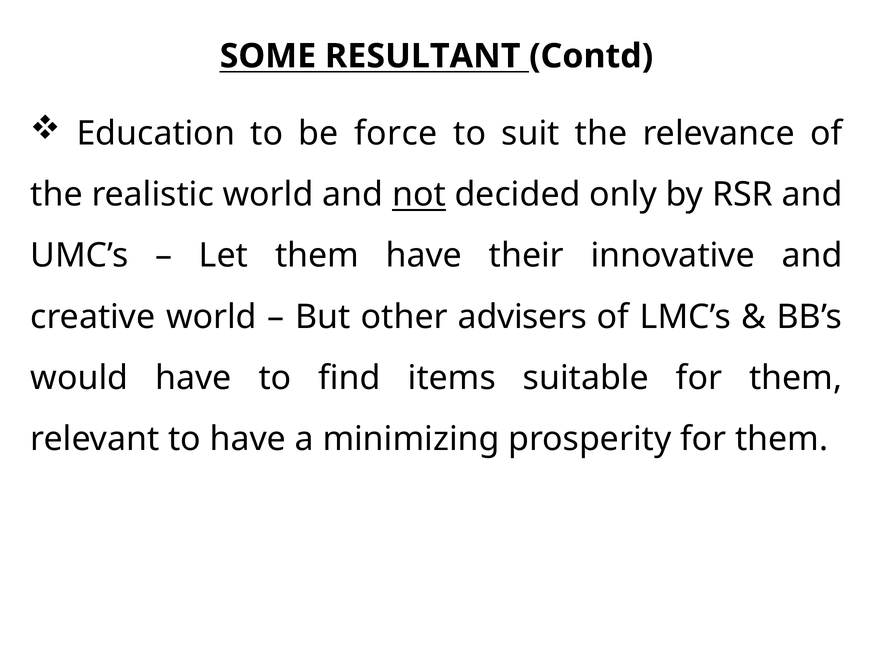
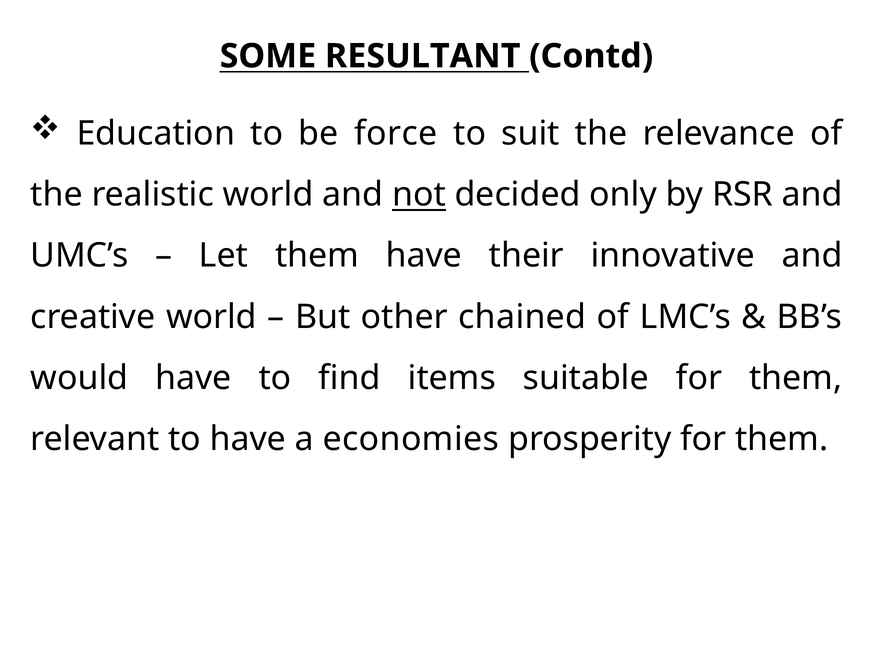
advisers: advisers -> chained
minimizing: minimizing -> economies
